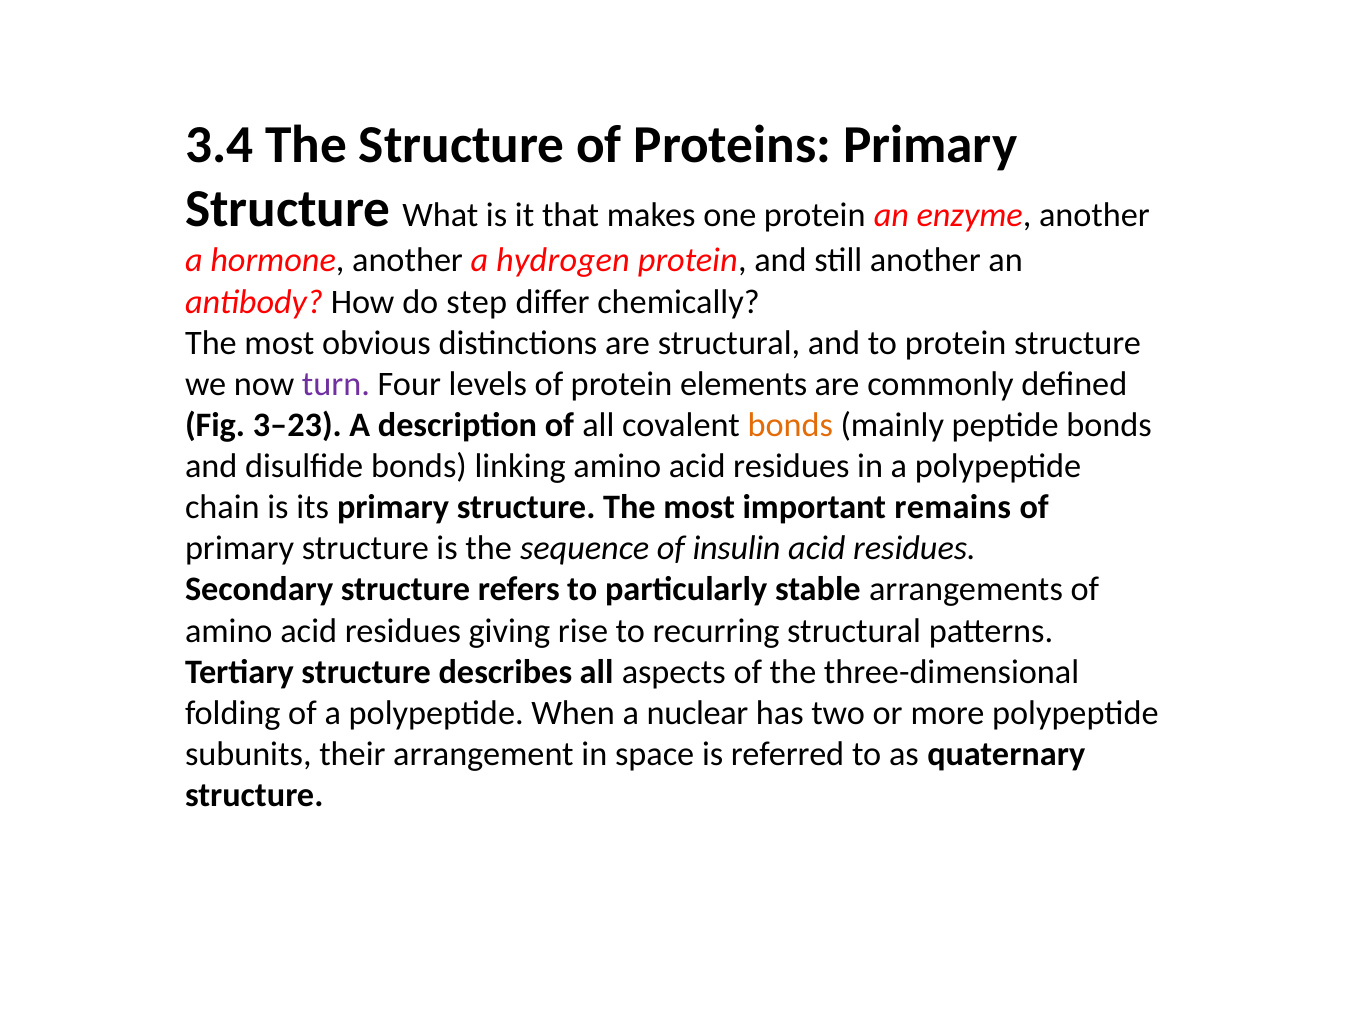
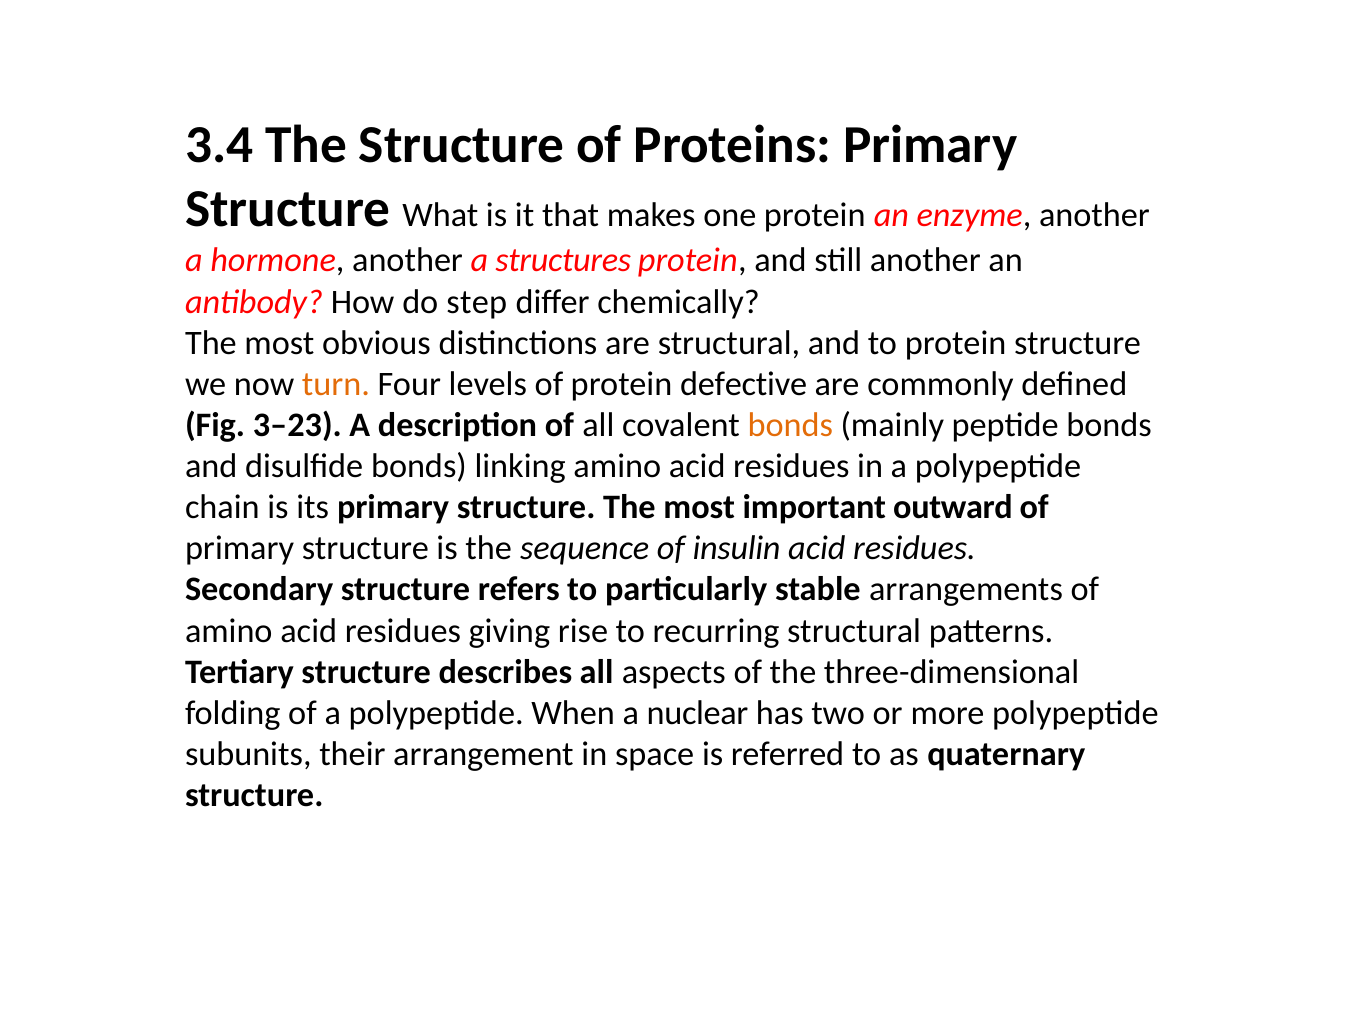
hydrogen: hydrogen -> structures
turn colour: purple -> orange
elements: elements -> defective
remains: remains -> outward
